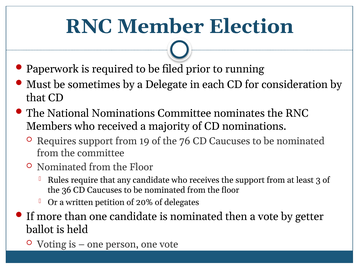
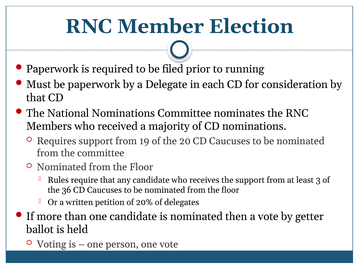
be sometimes: sometimes -> paperwork
76: 76 -> 20
